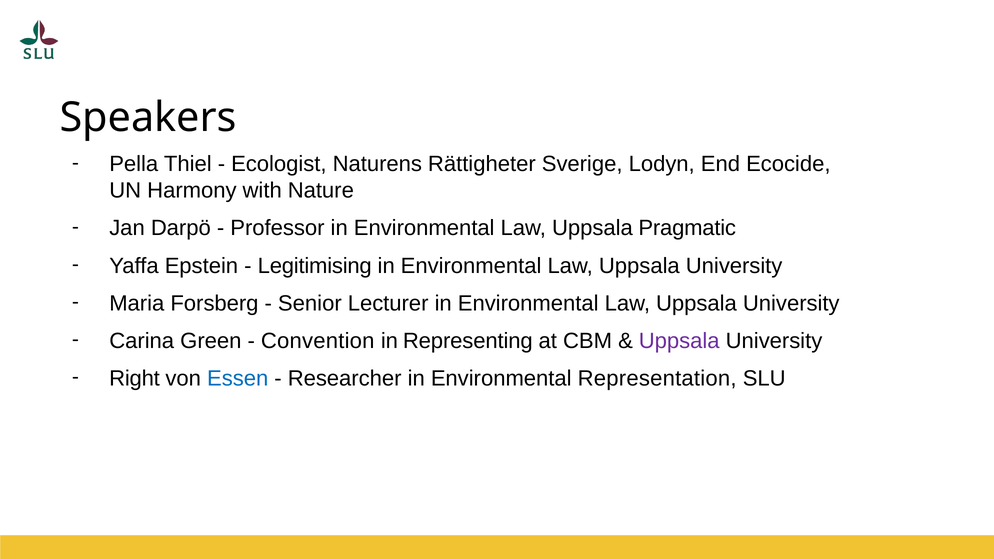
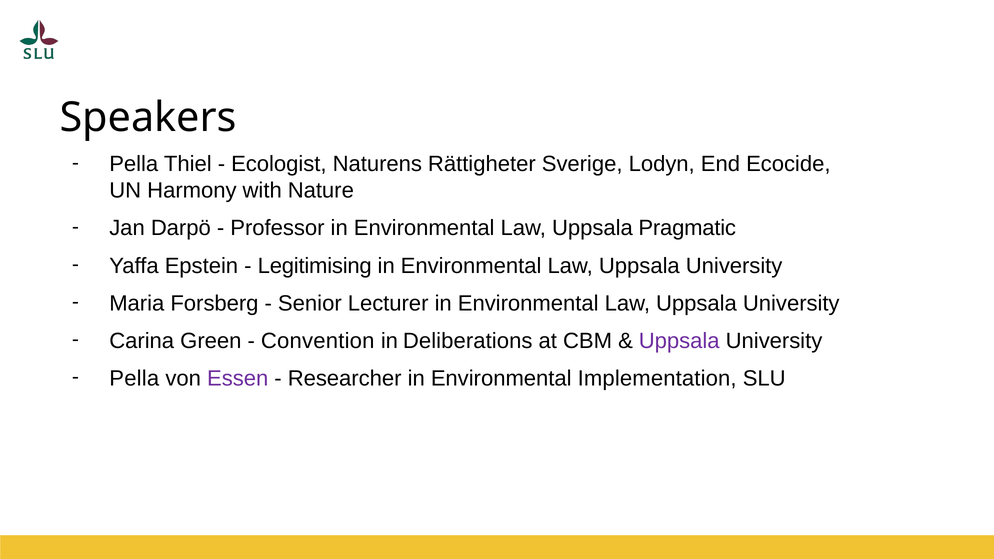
Representing: Representing -> Deliberations
Right at (135, 378): Right -> Pella
Essen colour: blue -> purple
Representation: Representation -> Implementation
